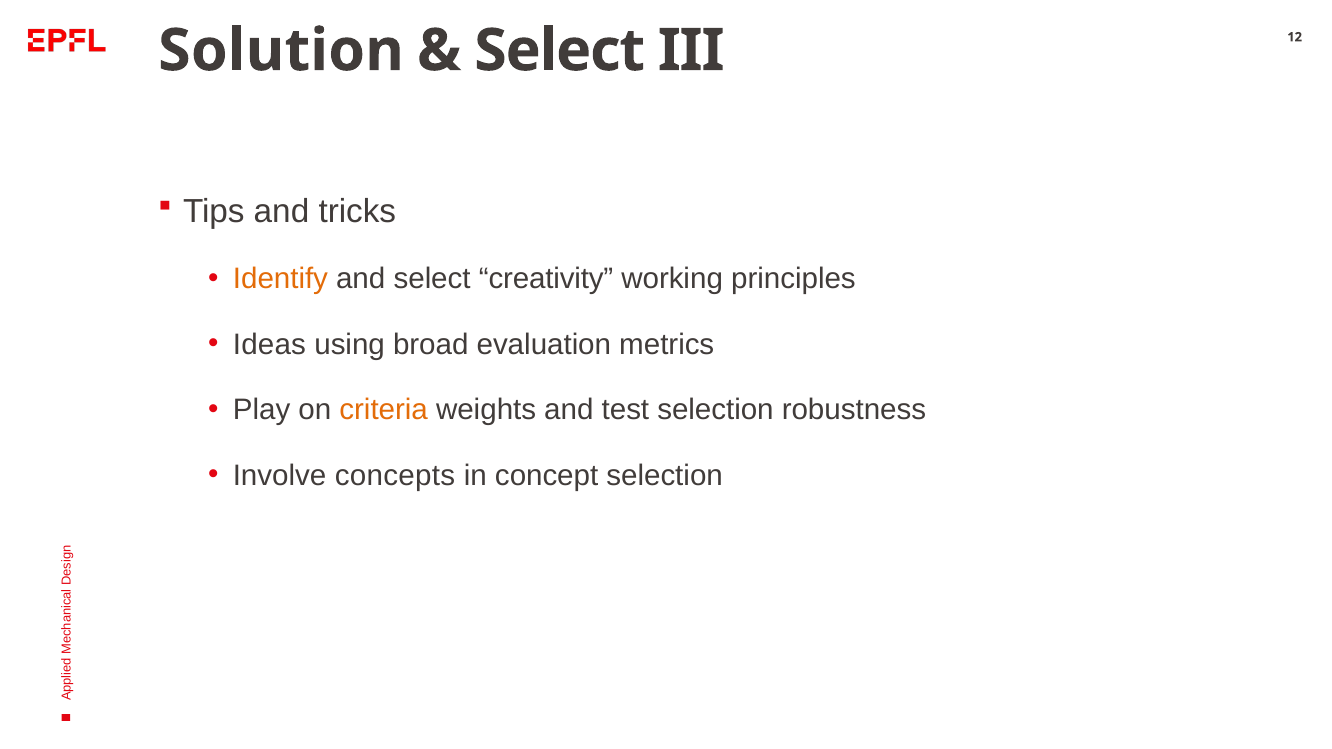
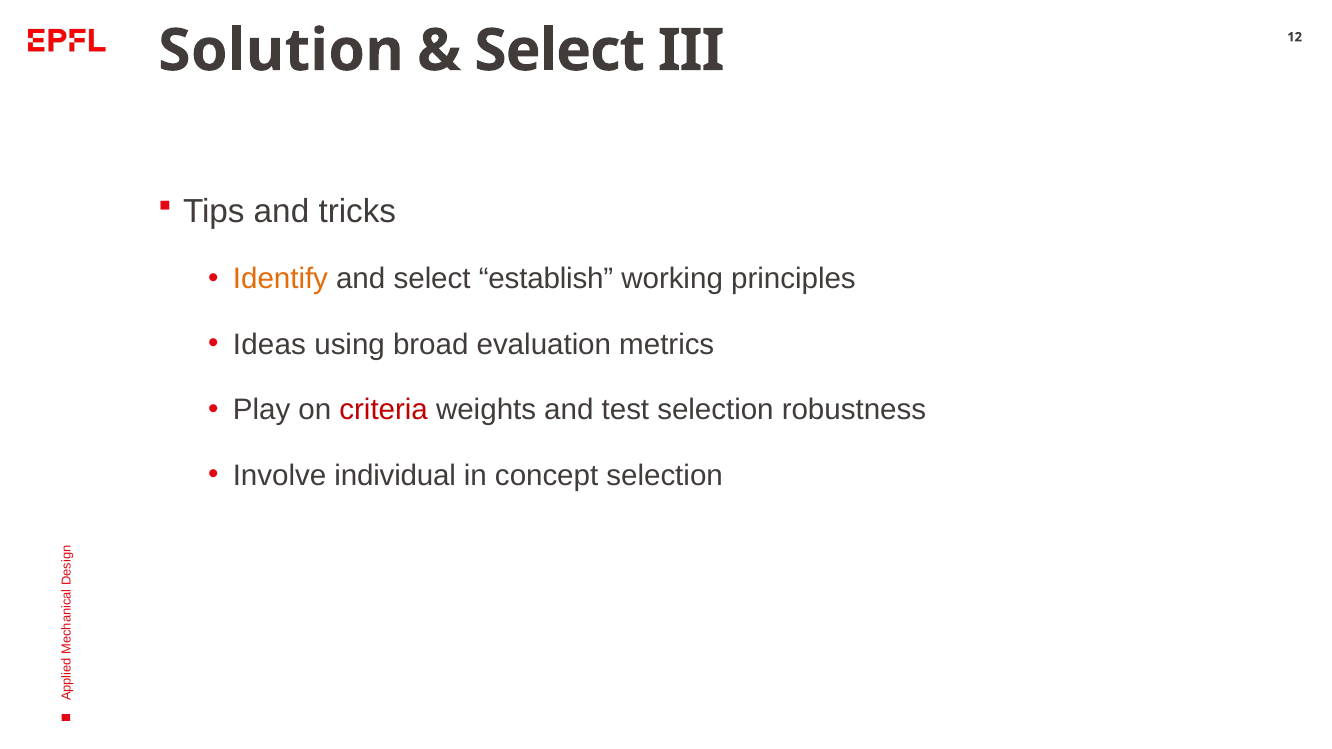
creativity: creativity -> establish
criteria colour: orange -> red
concepts: concepts -> individual
